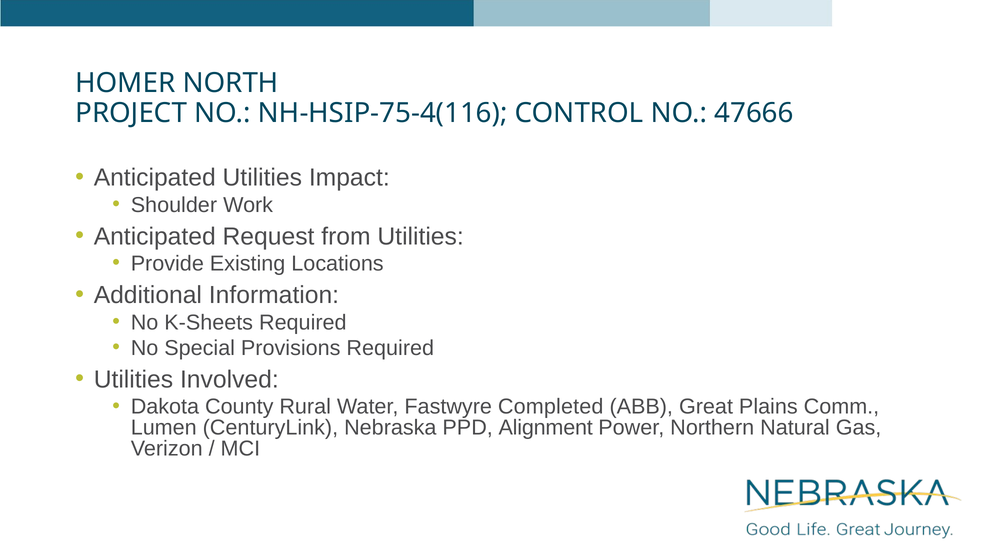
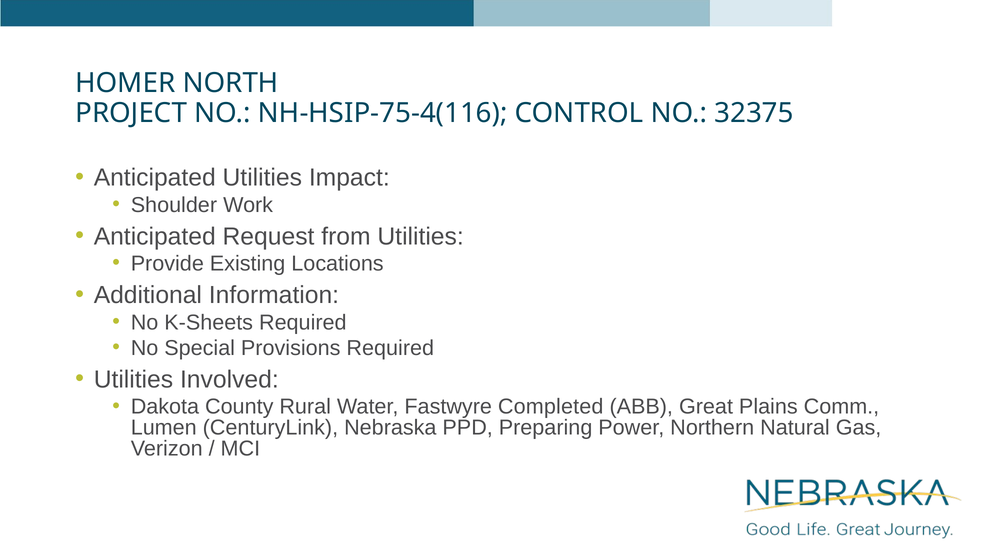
47666: 47666 -> 32375
Alignment: Alignment -> Preparing
